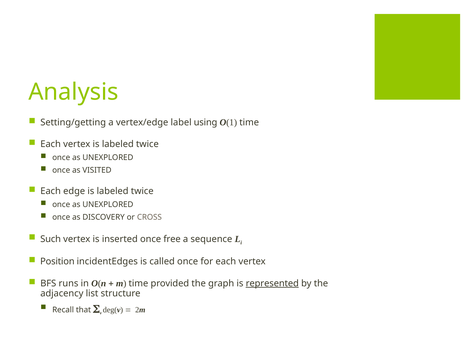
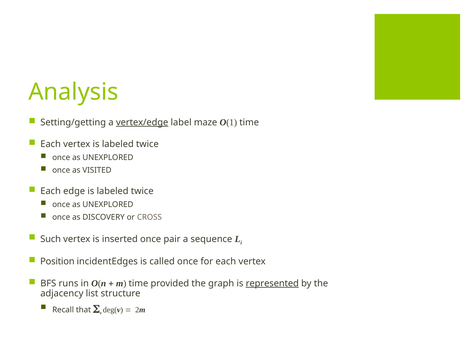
vertex/edge underline: none -> present
using: using -> maze
free: free -> pair
